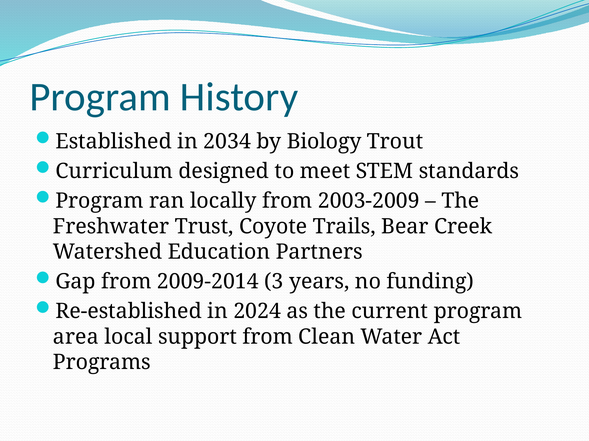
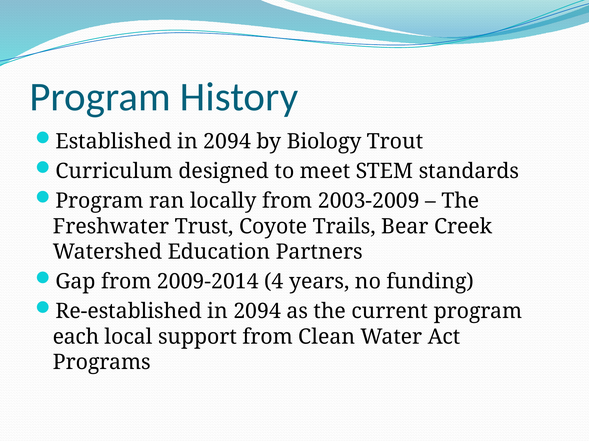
Established in 2034: 2034 -> 2094
3: 3 -> 4
Re-established in 2024: 2024 -> 2094
area: area -> each
